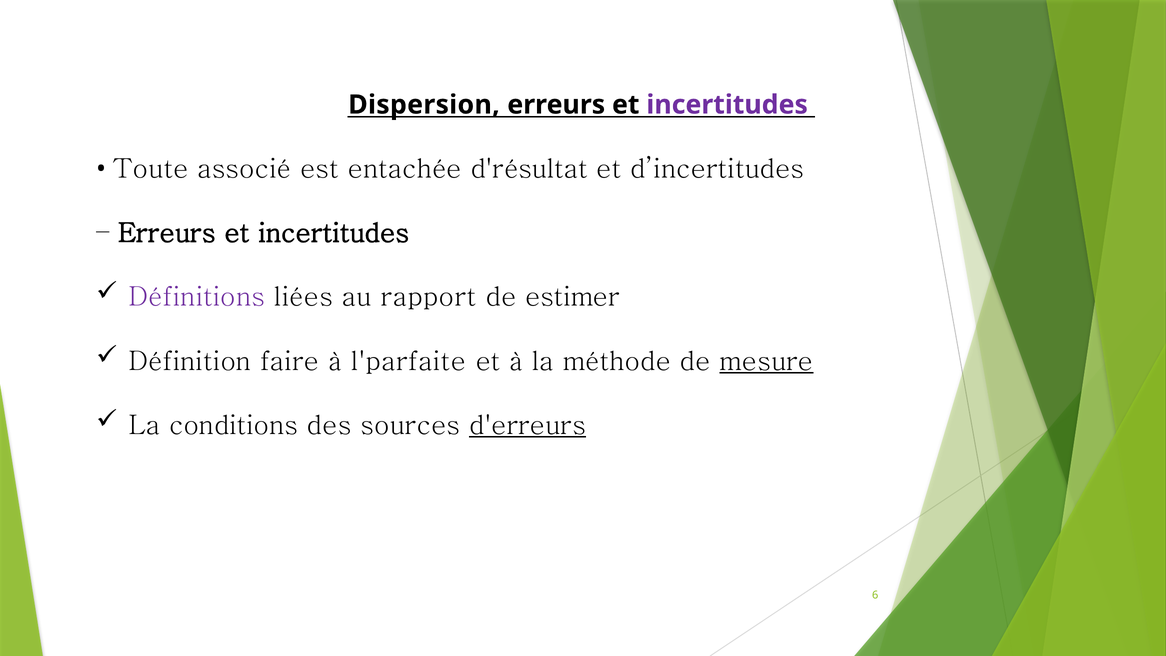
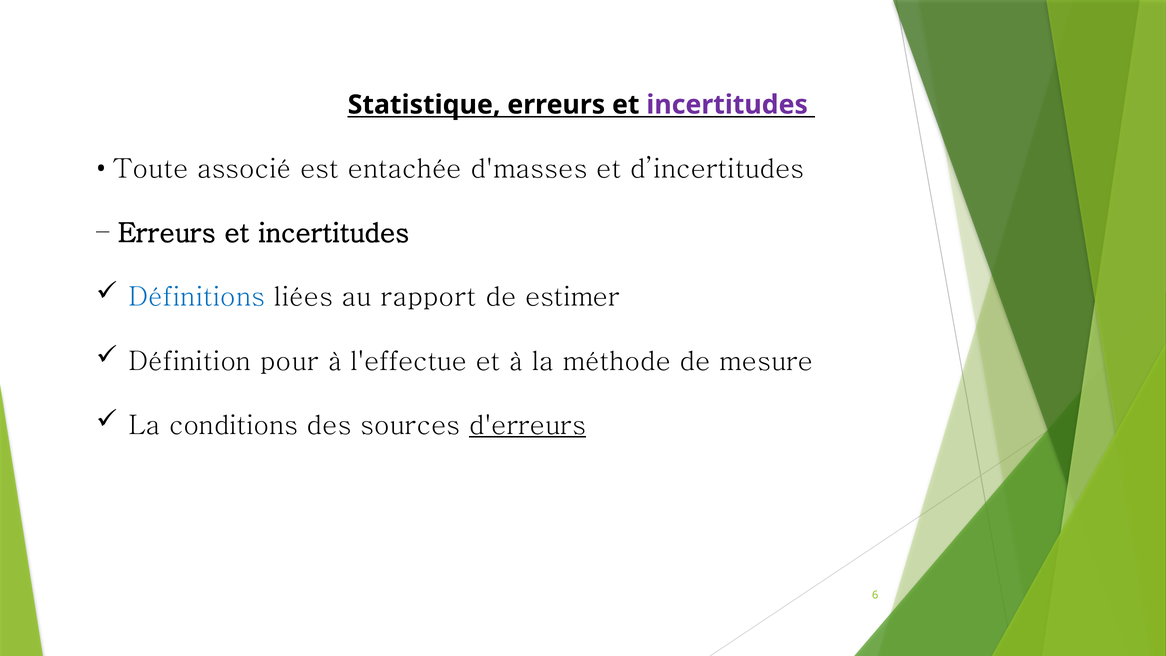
Dispersion: Dispersion -> Statistique
d'résultat: d'résultat -> d'masses
Définitions colour: purple -> blue
faire: faire -> pour
l'parfaite: l'parfaite -> l'effectue
mesure underline: present -> none
